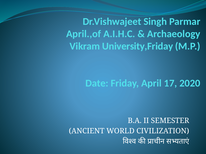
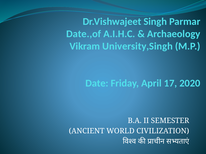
April.,of: April.,of -> Date.,of
University,Friday: University,Friday -> University,Singh
